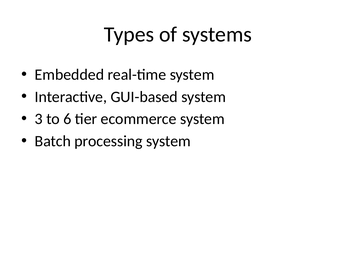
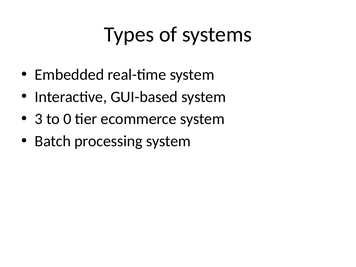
6: 6 -> 0
